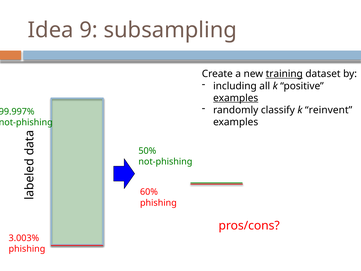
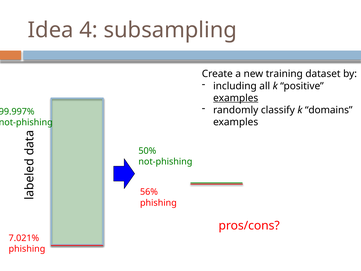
9: 9 -> 4
training underline: present -> none
reinvent: reinvent -> domains
60%: 60% -> 56%
3.003%: 3.003% -> 7.021%
